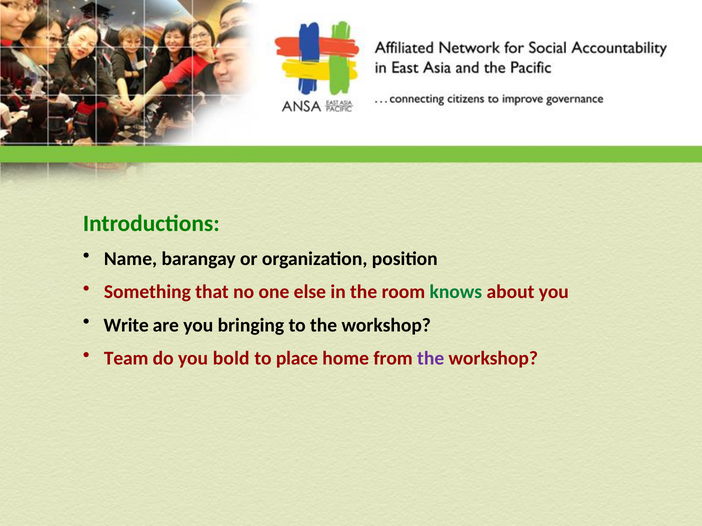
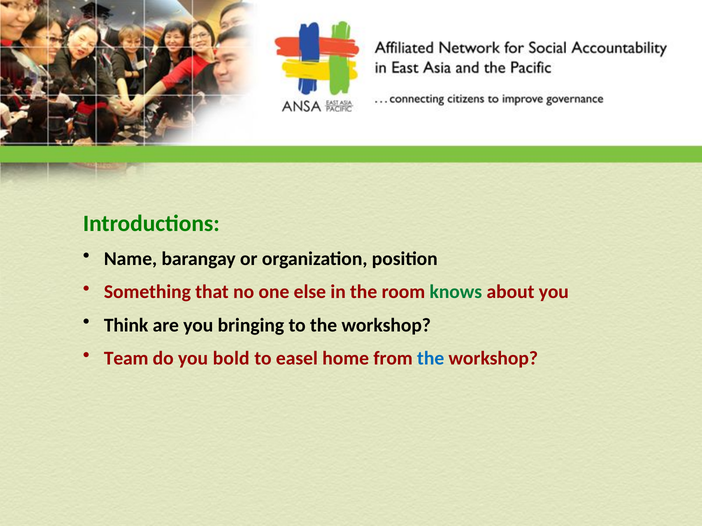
Write: Write -> Think
place: place -> easel
the at (431, 359) colour: purple -> blue
